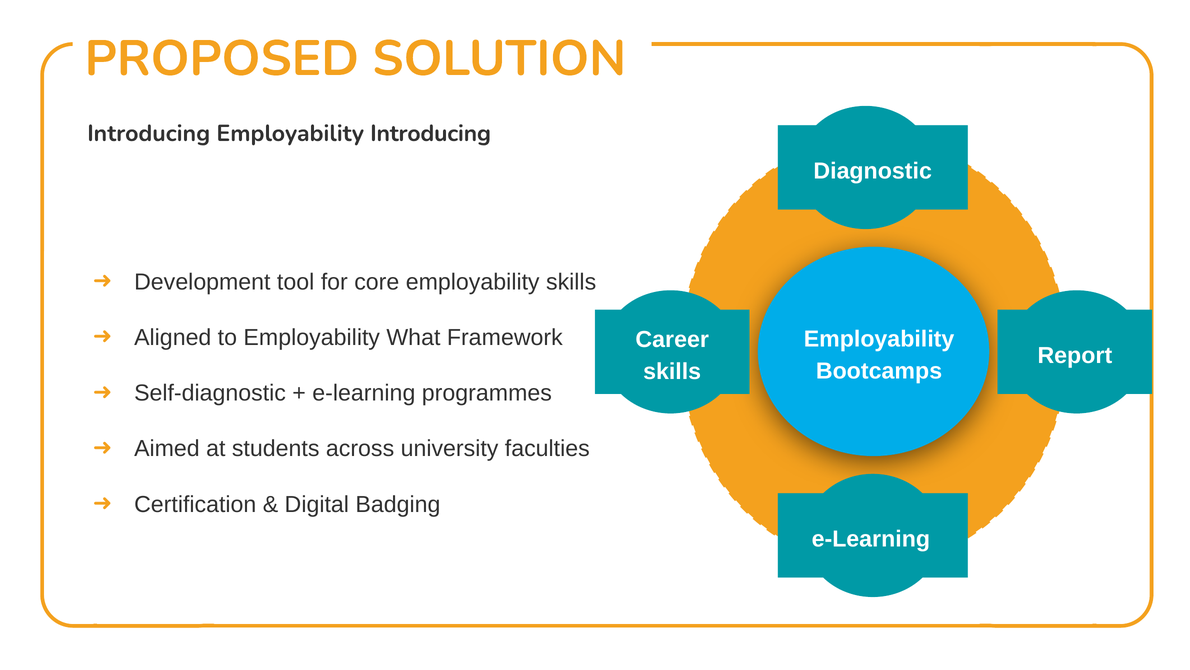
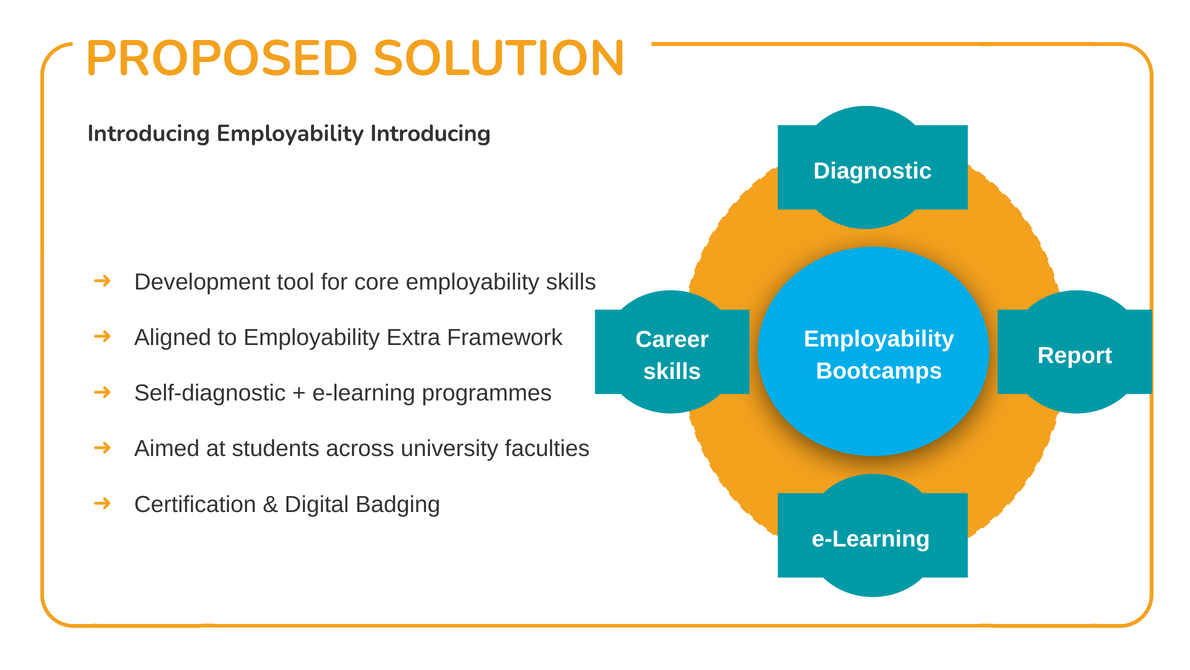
What: What -> Extra
